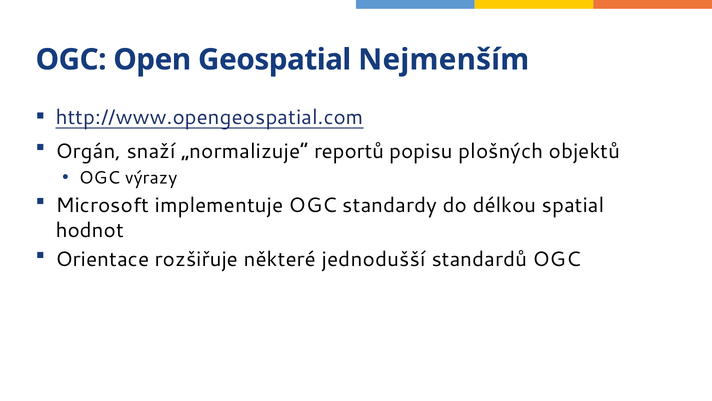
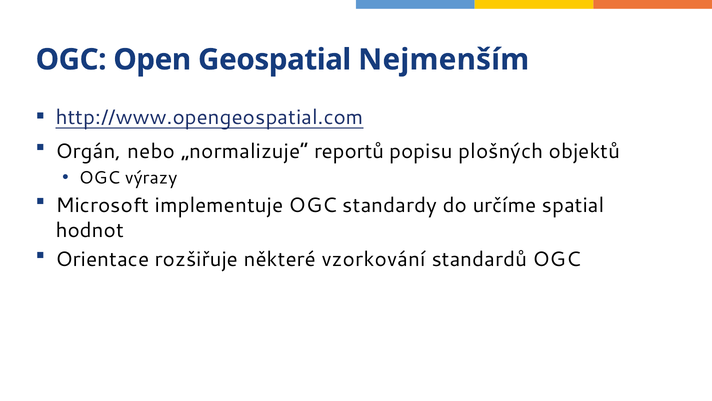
snaží: snaží -> nebo
délkou: délkou -> určíme
jednodušší: jednodušší -> vzorkování
